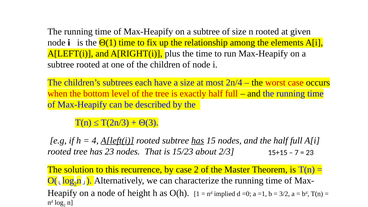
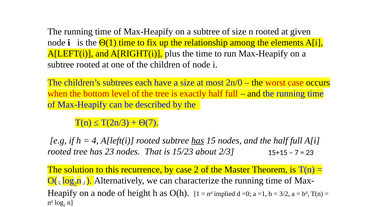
2n/4: 2n/4 -> 2n/0
Θ(3: Θ(3 -> Θ(7
A[left(i at (117, 141) underline: present -> none
